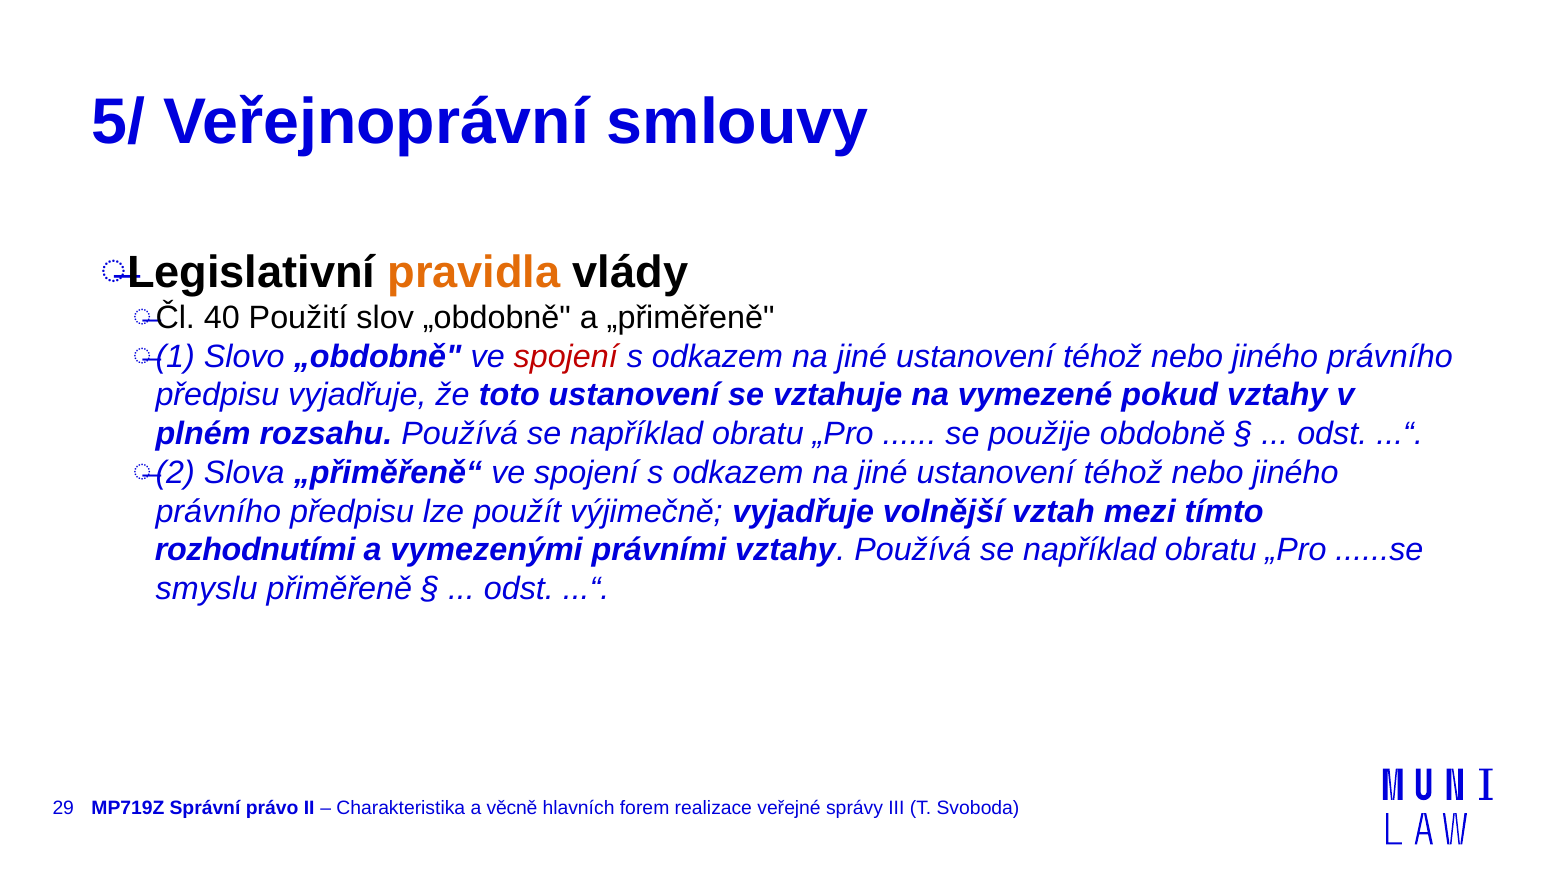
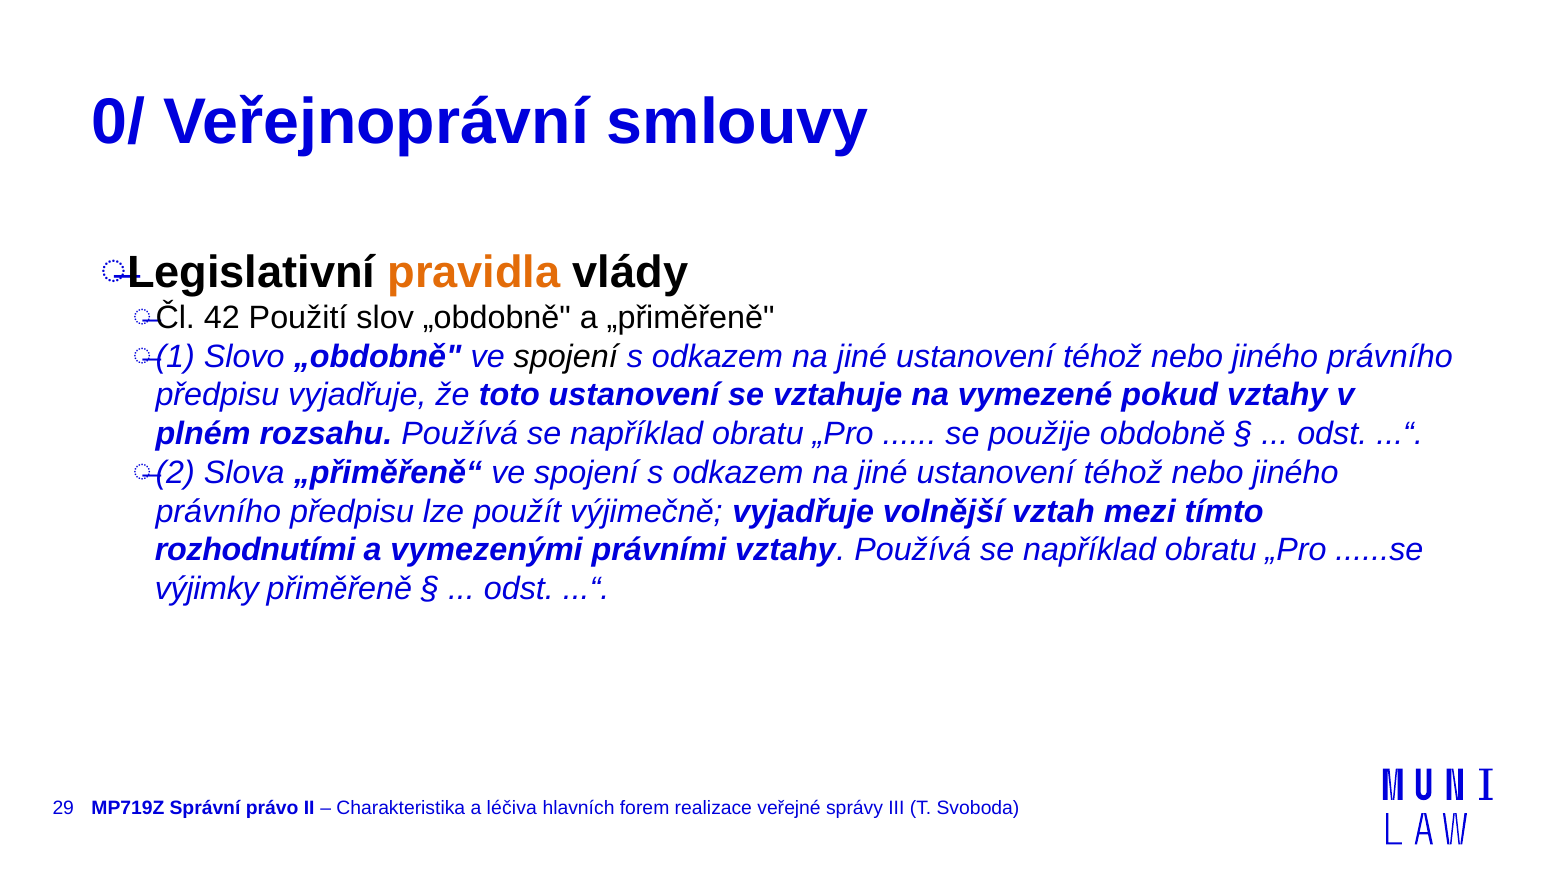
5/: 5/ -> 0/
40: 40 -> 42
spojení at (566, 357) colour: red -> black
smyslu: smyslu -> výjimky
věcně: věcně -> léčiva
